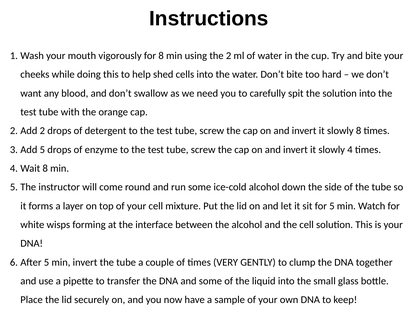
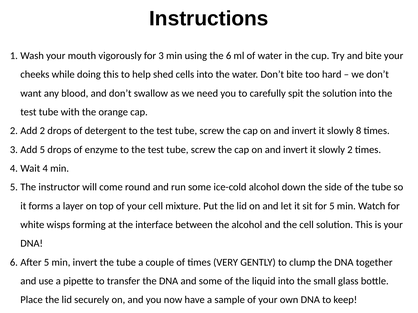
for 8: 8 -> 3
the 2: 2 -> 6
slowly 4: 4 -> 2
8 at (45, 169): 8 -> 4
